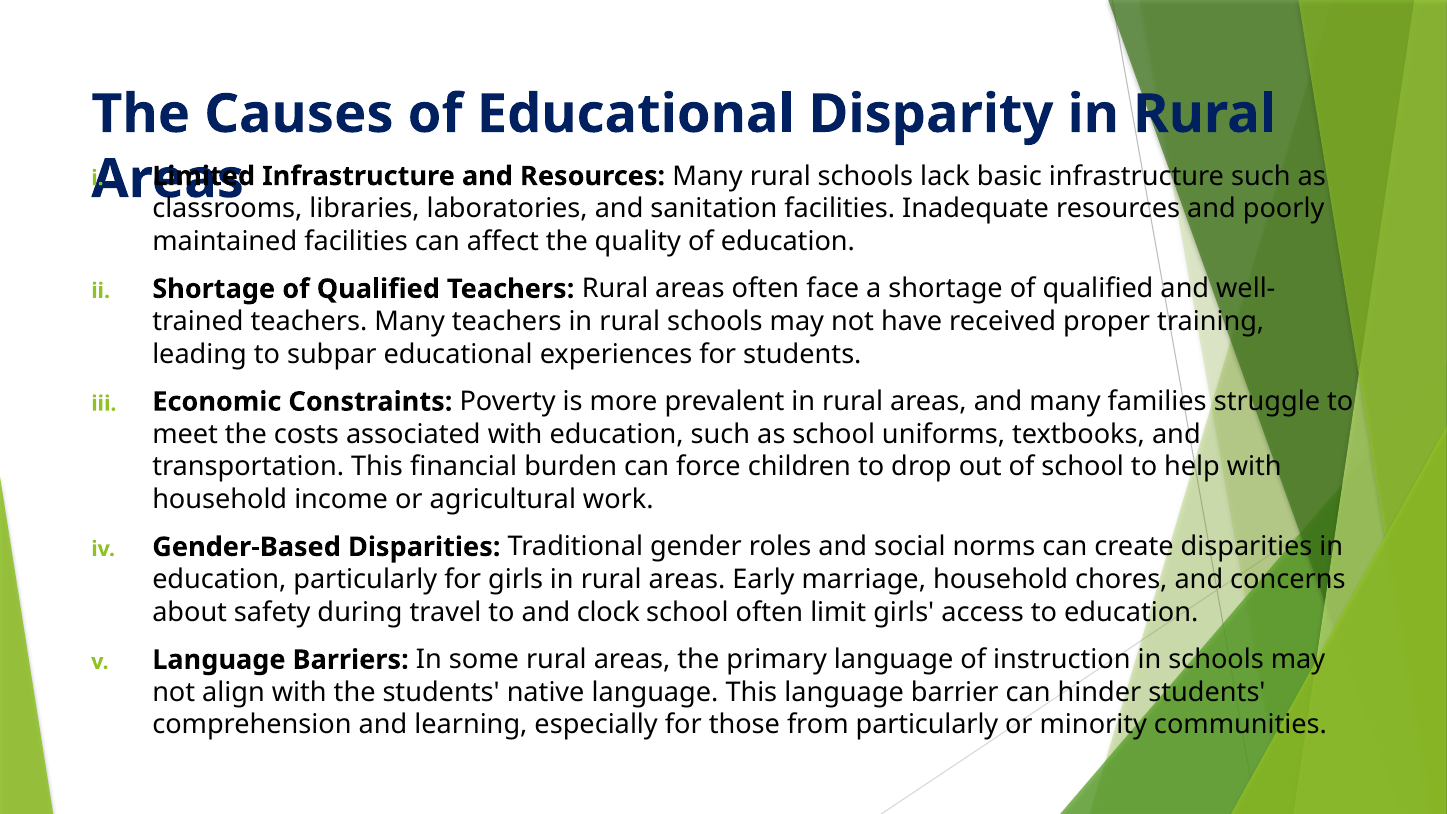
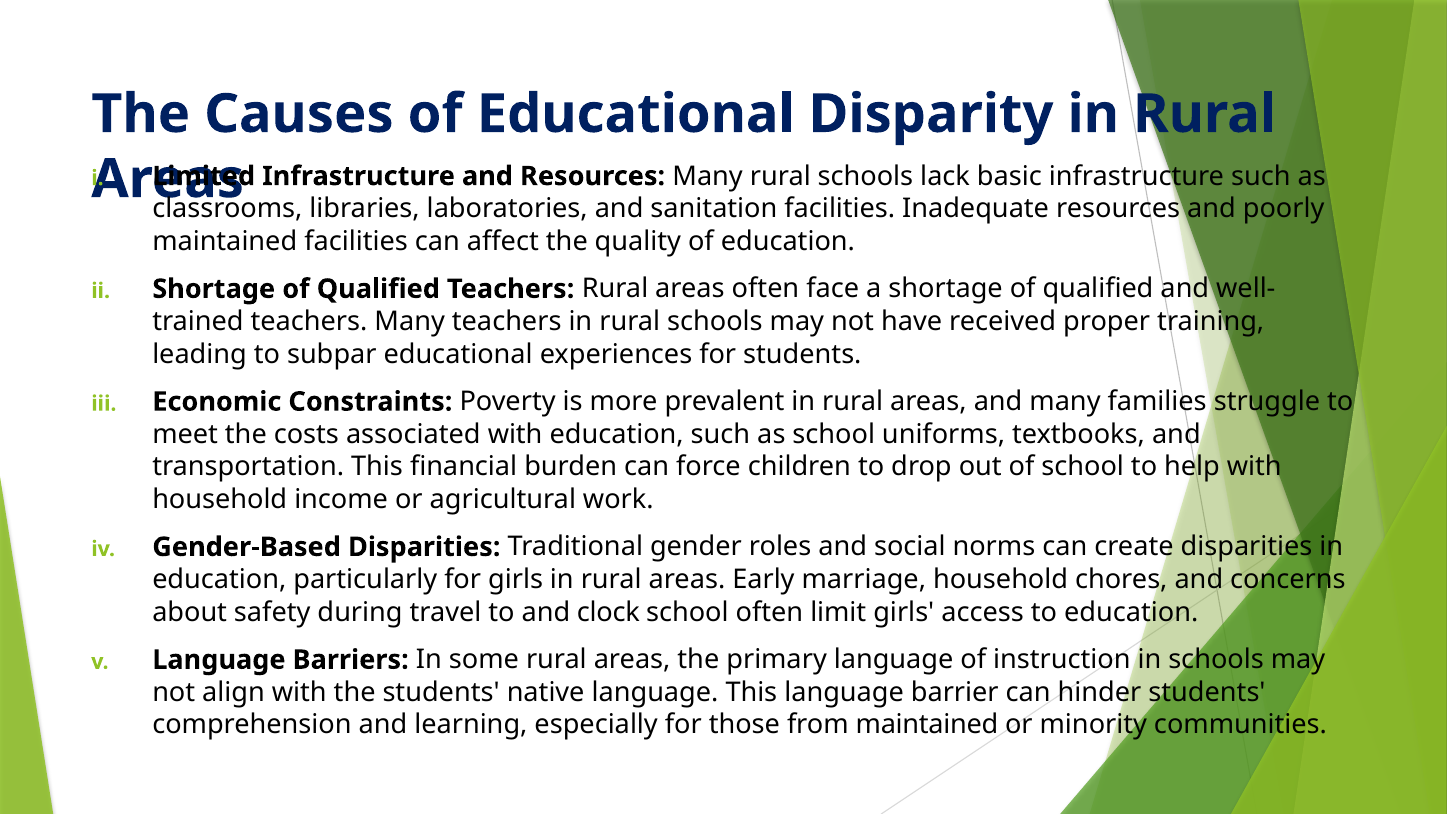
from particularly: particularly -> maintained
